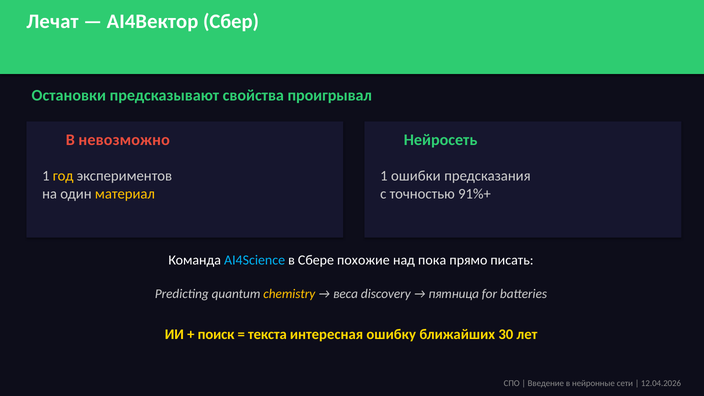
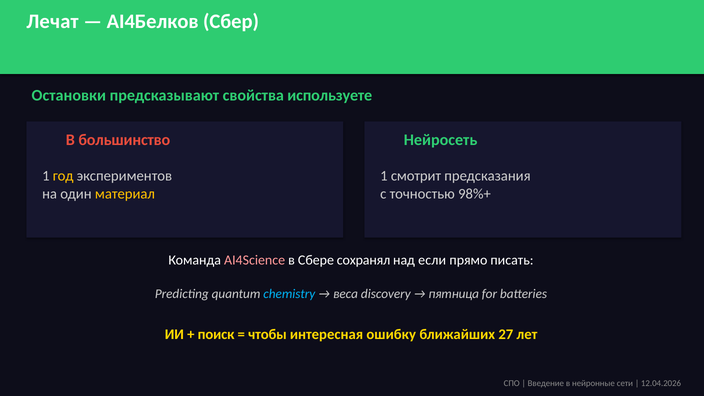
AI4Вектор: AI4Вектор -> AI4Белков
проигрывал: проигрывал -> используете
невозможно: невозможно -> большинство
ошибки: ошибки -> смотрит
91%+: 91%+ -> 98%+
AI4Science colour: light blue -> pink
похожие: похожие -> сохранял
пока: пока -> если
chemistry colour: yellow -> light blue
текста: текста -> чтобы
30: 30 -> 27
